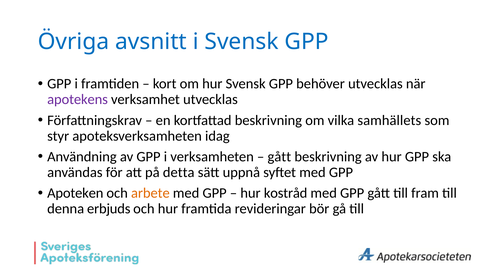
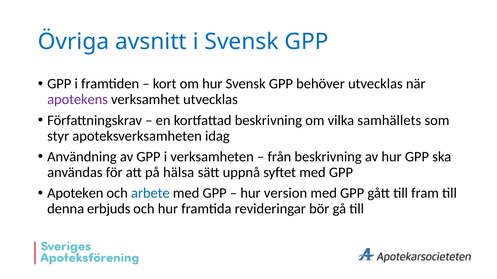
gått at (279, 157): gått -> från
detta: detta -> hälsa
arbete colour: orange -> blue
kostråd: kostråd -> version
